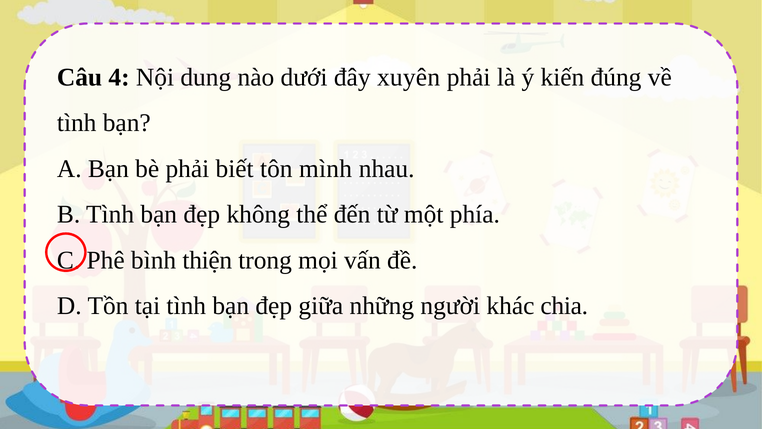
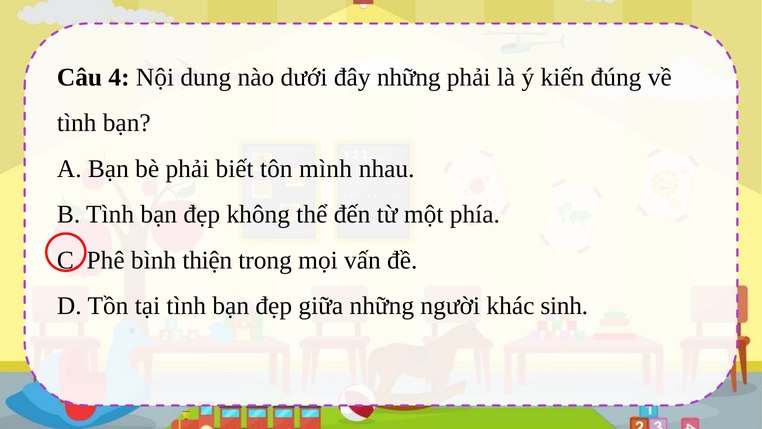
đây xuyên: xuyên -> những
chia: chia -> sinh
